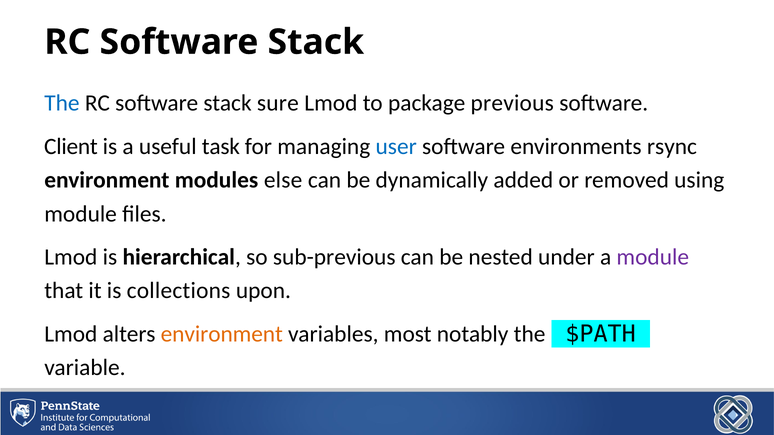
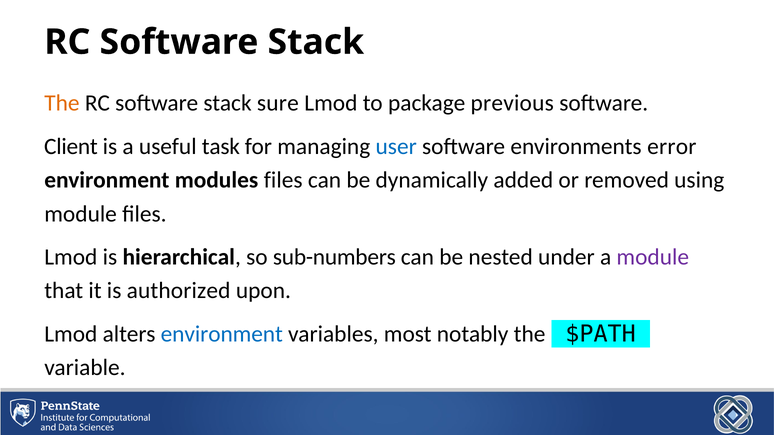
The at (62, 103) colour: blue -> orange
rsync: rsync -> error
modules else: else -> files
sub-previous: sub-previous -> sub-numbers
collections: collections -> authorized
environment at (222, 334) colour: orange -> blue
